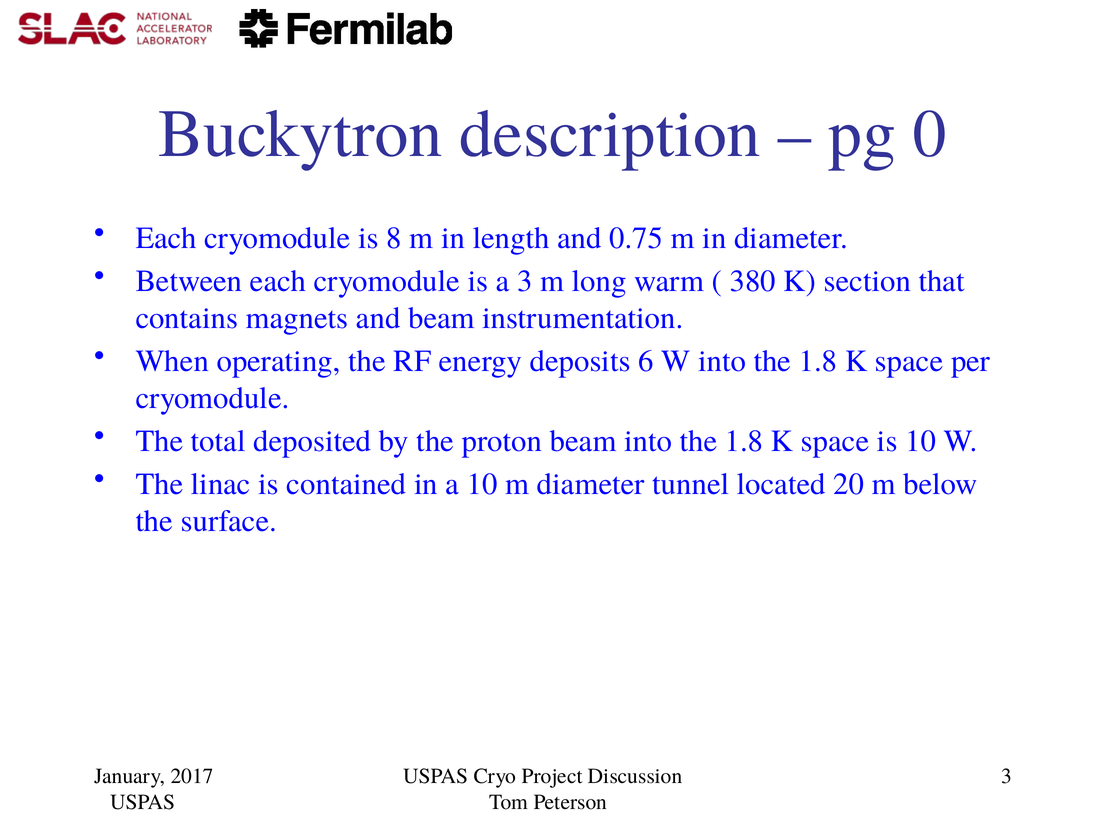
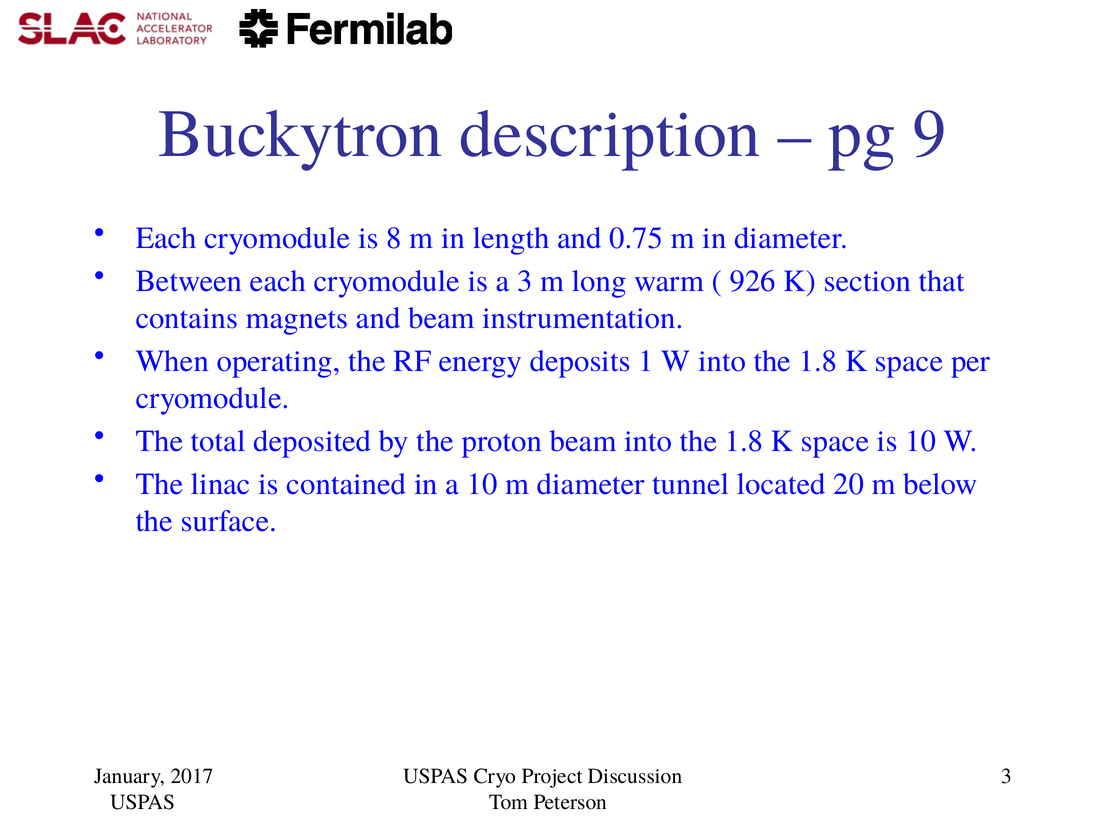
0: 0 -> 9
380: 380 -> 926
6: 6 -> 1
